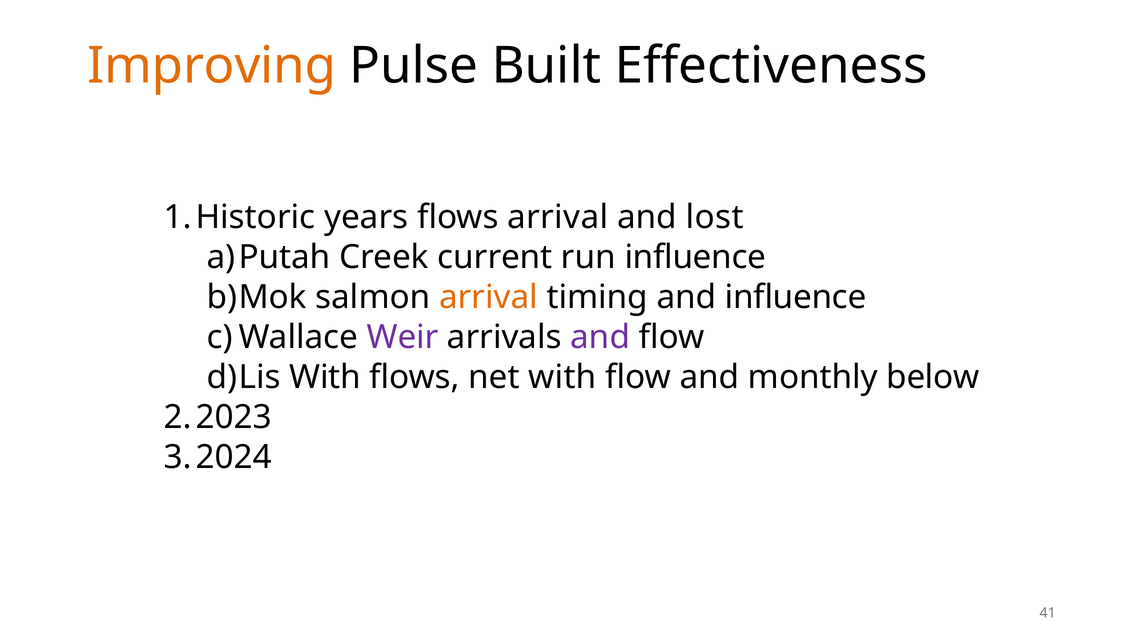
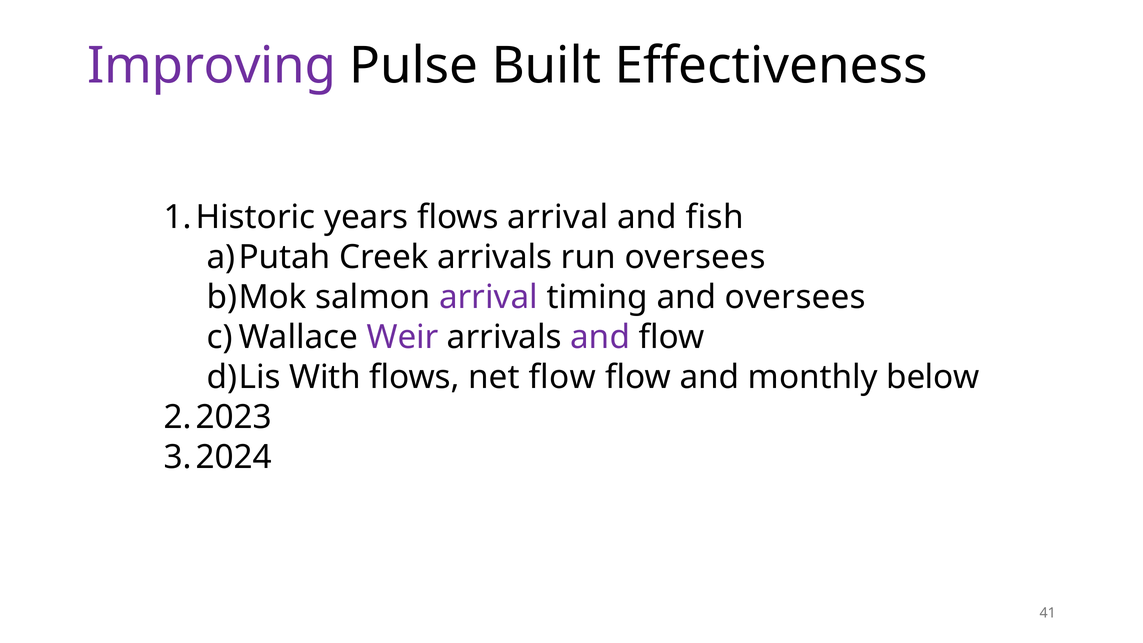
Improving colour: orange -> purple
lost: lost -> fish
Creek current: current -> arrivals
run influence: influence -> oversees
arrival at (488, 297) colour: orange -> purple
and influence: influence -> oversees
net with: with -> flow
